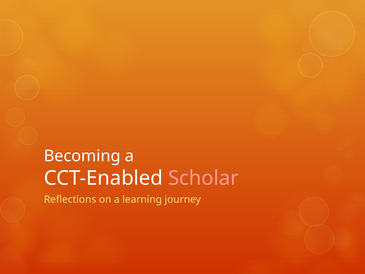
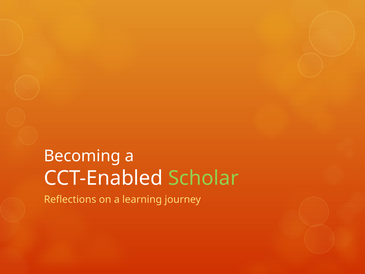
Scholar colour: pink -> light green
